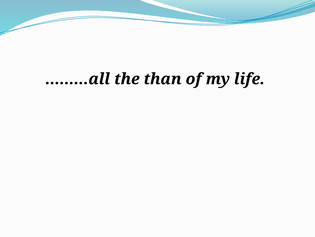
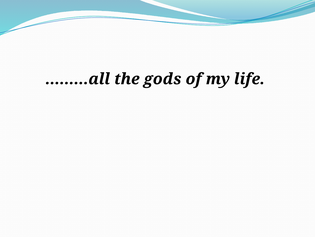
than: than -> gods
